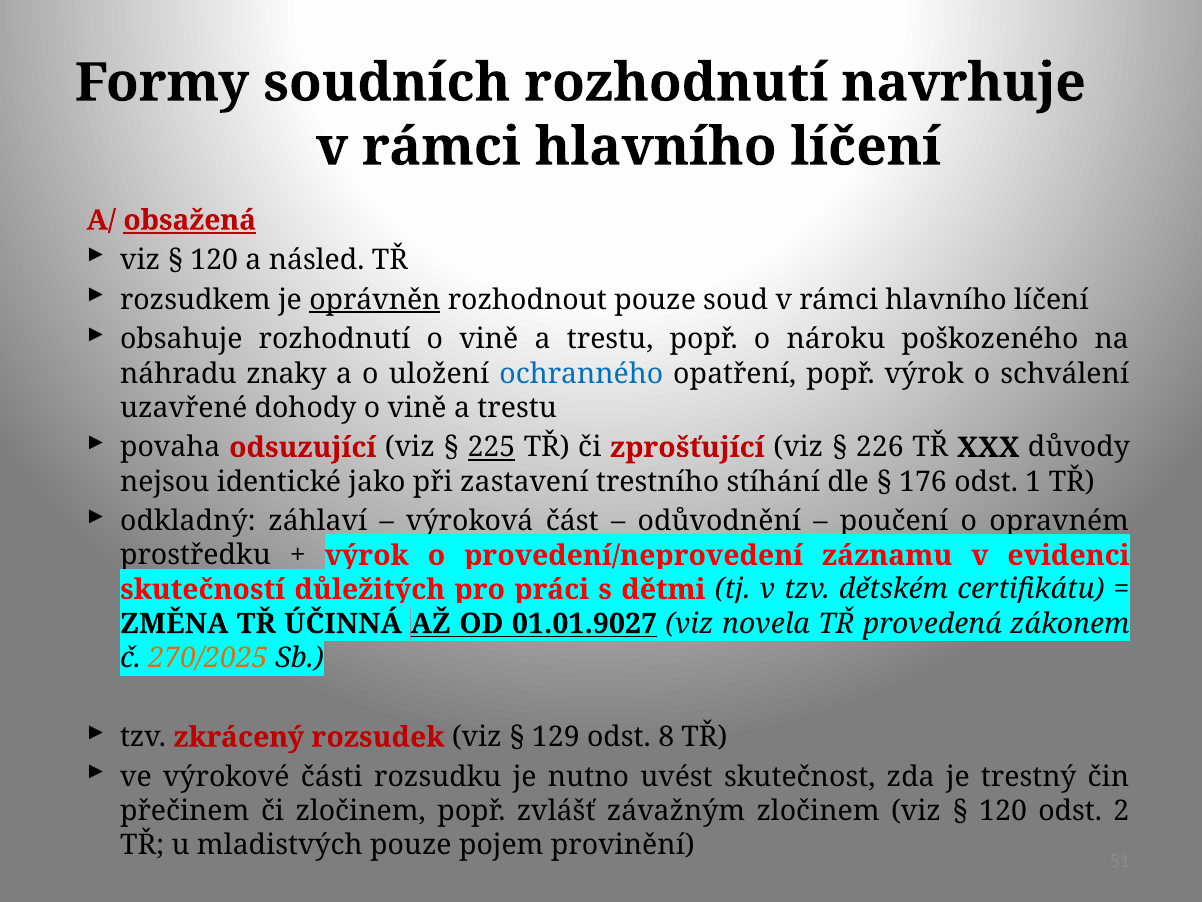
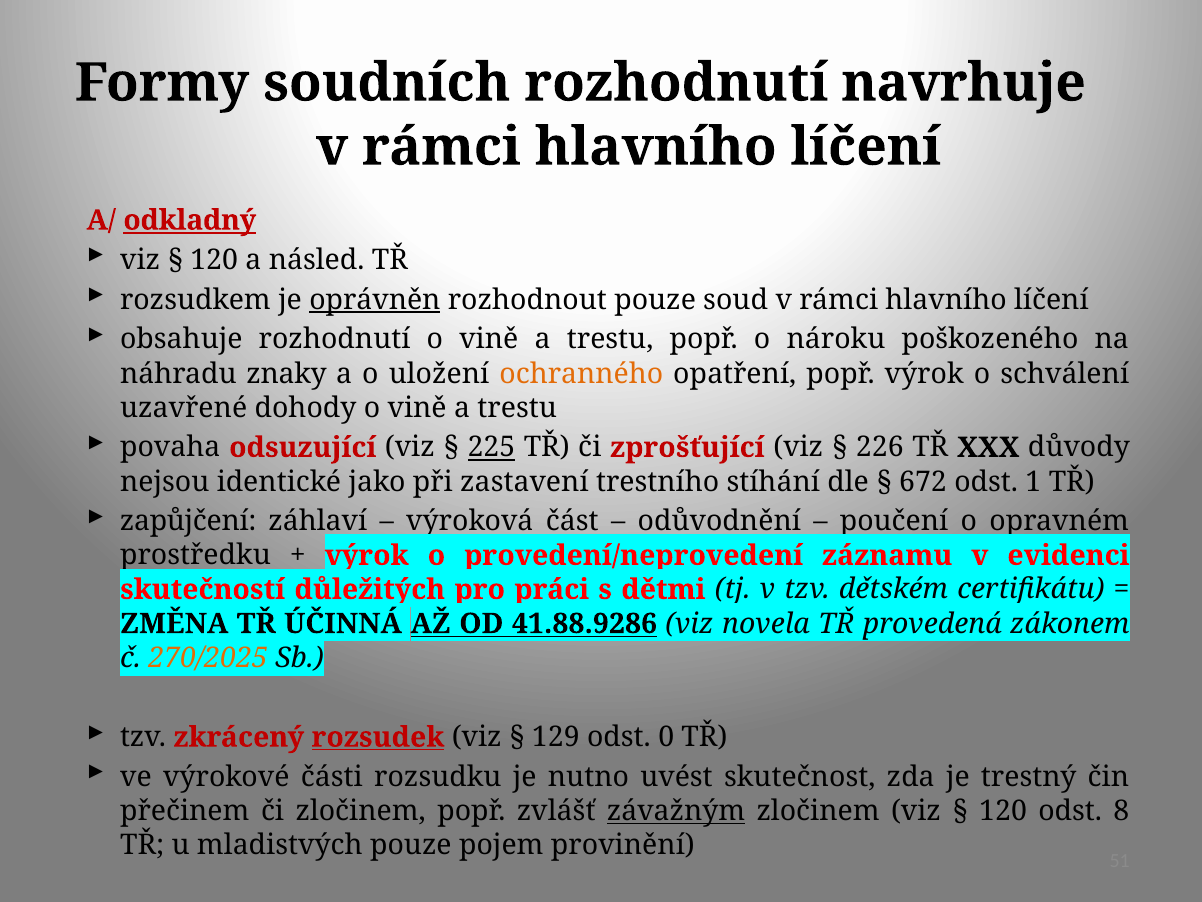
obsažená: obsažená -> odkladný
ochranného colour: blue -> orange
176: 176 -> 672
odkladný: odkladný -> zapůjčení
01.01.9027: 01.01.9027 -> 41.88.9286
rozsudek underline: none -> present
8: 8 -> 0
závažným underline: none -> present
2: 2 -> 8
